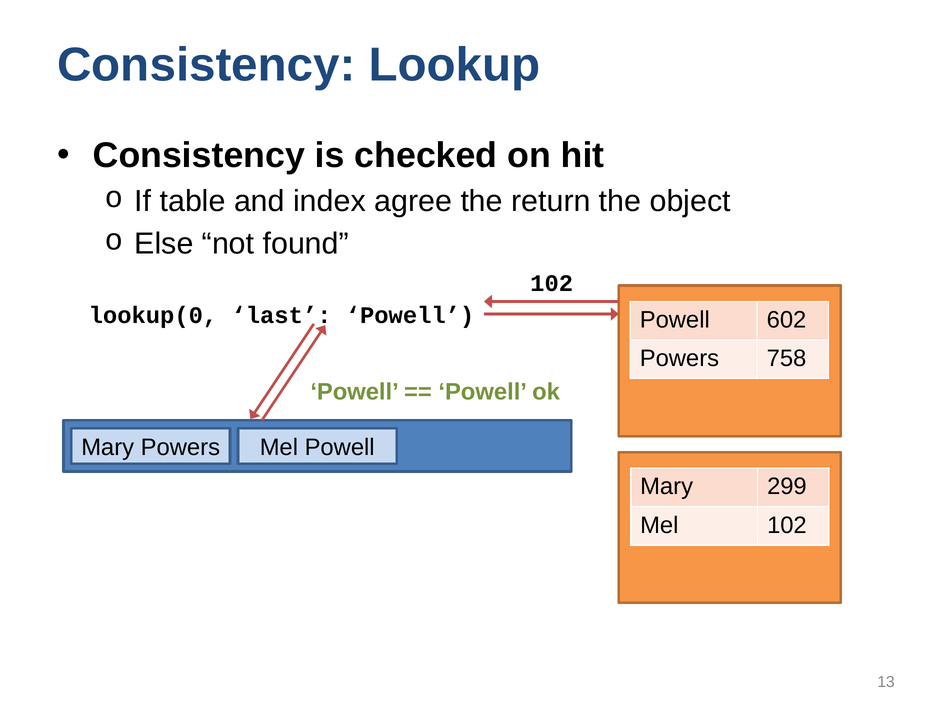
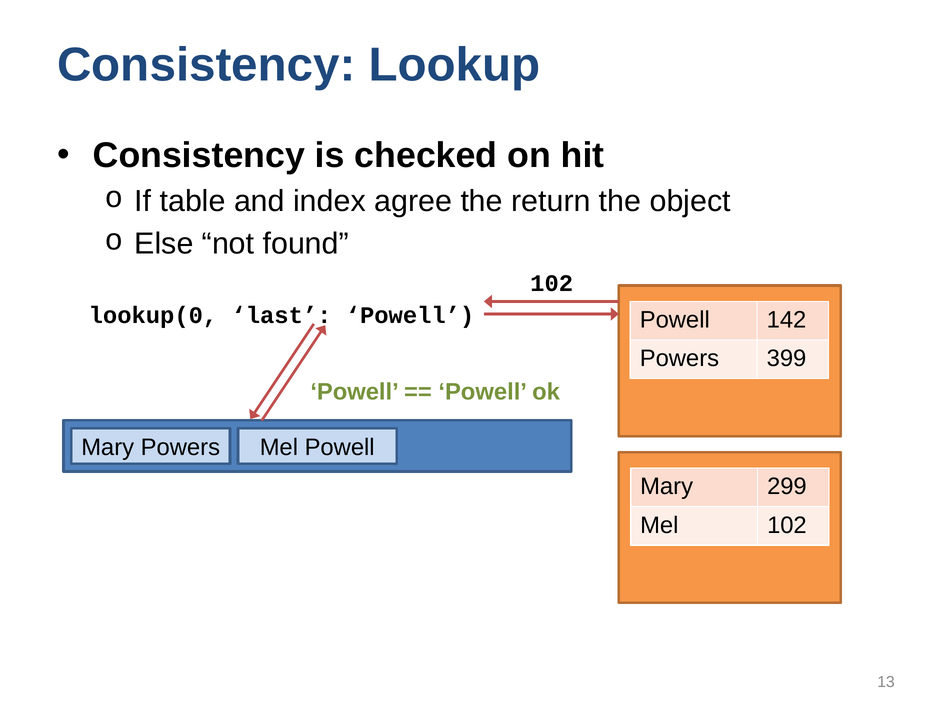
602: 602 -> 142
758: 758 -> 399
